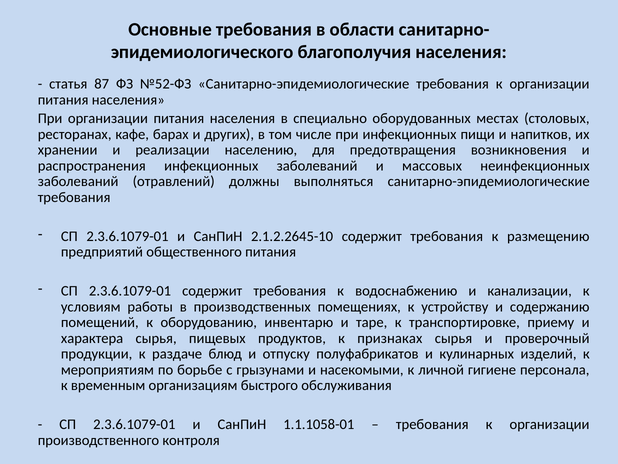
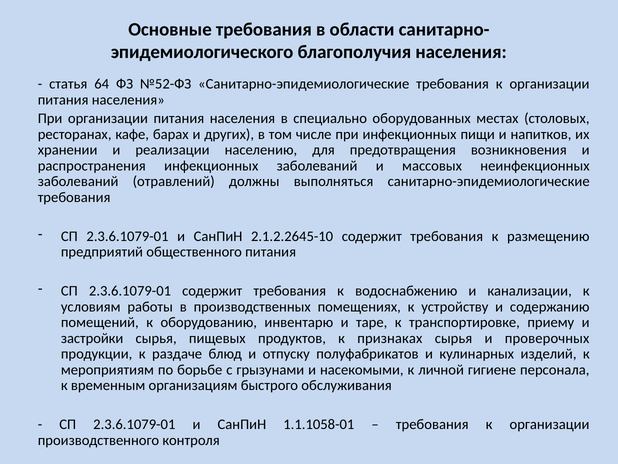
87: 87 -> 64
характера: характера -> застройки
проверочный: проверочный -> проверочных
